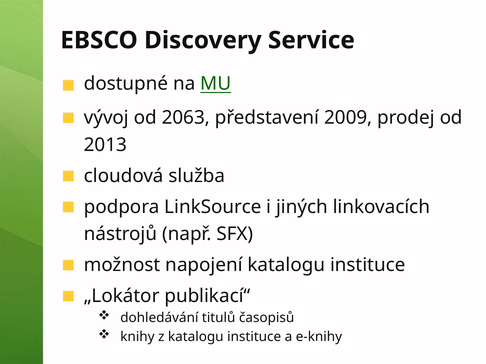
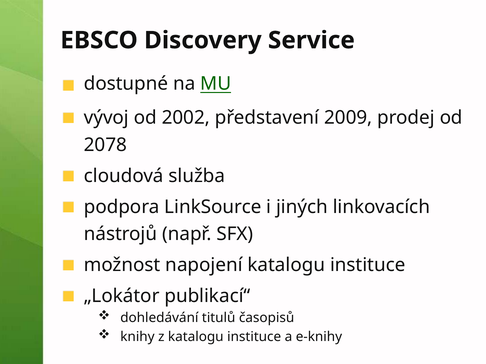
2063: 2063 -> 2002
2013: 2013 -> 2078
